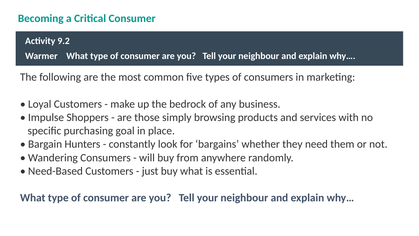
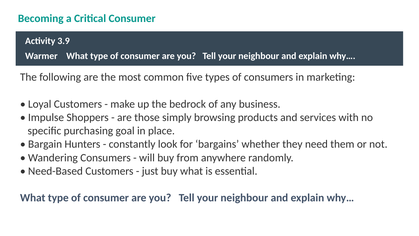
9.2: 9.2 -> 3.9
